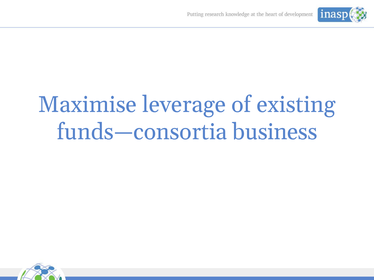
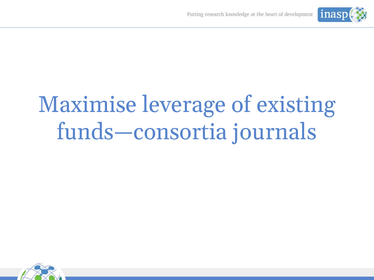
business: business -> journals
